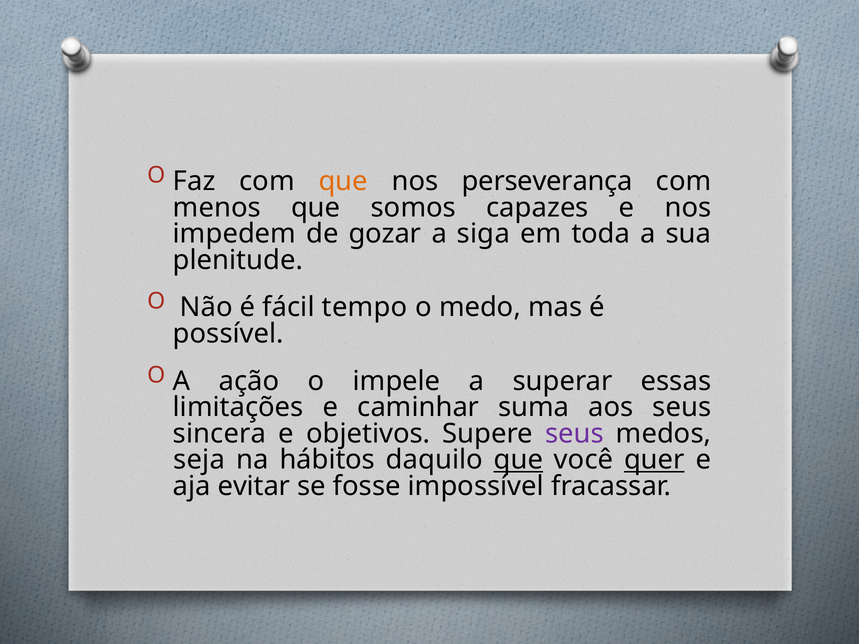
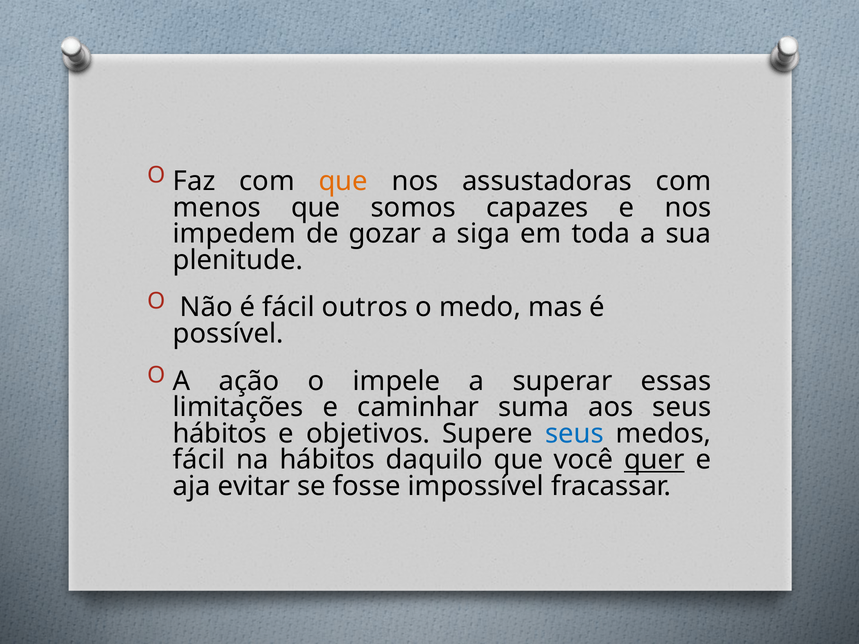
perseverança: perseverança -> assustadoras
tempo: tempo -> outros
sincera at (220, 434): sincera -> hábitos
seus at (574, 434) colour: purple -> blue
seja at (199, 460): seja -> fácil
que at (518, 460) underline: present -> none
